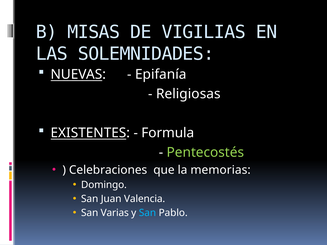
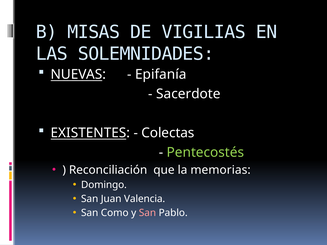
Religiosas: Religiosas -> Sacerdote
Formula: Formula -> Colectas
Celebraciones: Celebraciones -> Reconciliación
Varias: Varias -> Como
San at (147, 213) colour: light blue -> pink
